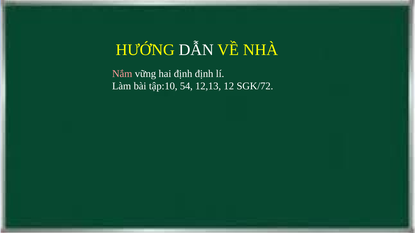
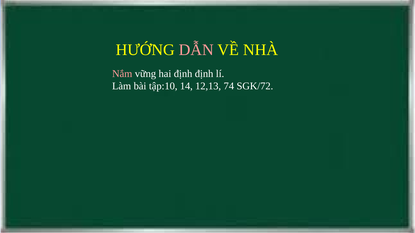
DẪN colour: white -> pink
54: 54 -> 14
12: 12 -> 74
